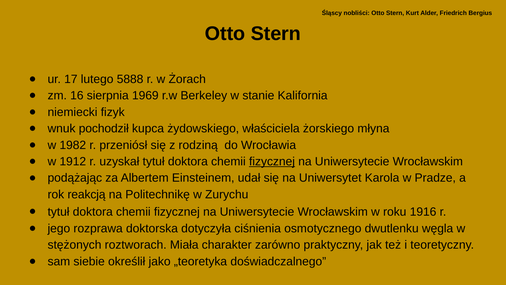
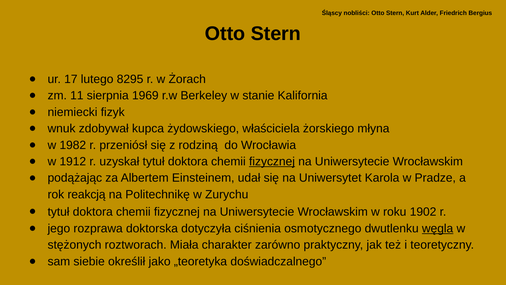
5888: 5888 -> 8295
16: 16 -> 11
pochodził: pochodził -> zdobywał
1916: 1916 -> 1902
węgla underline: none -> present
